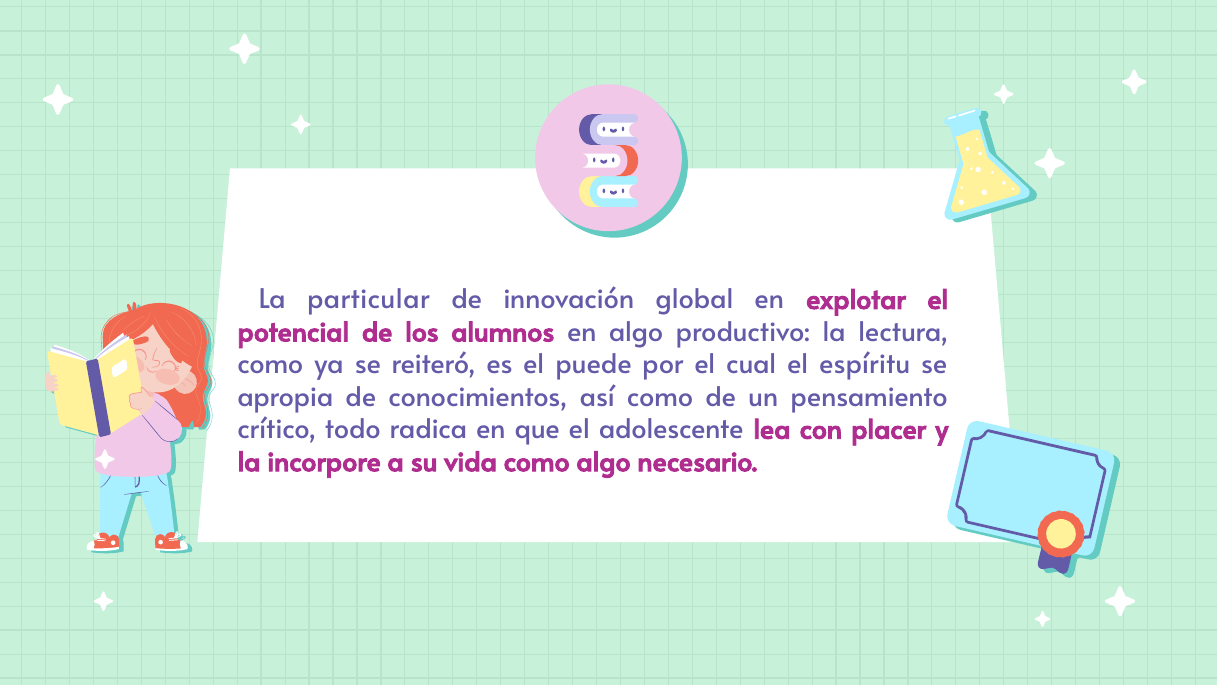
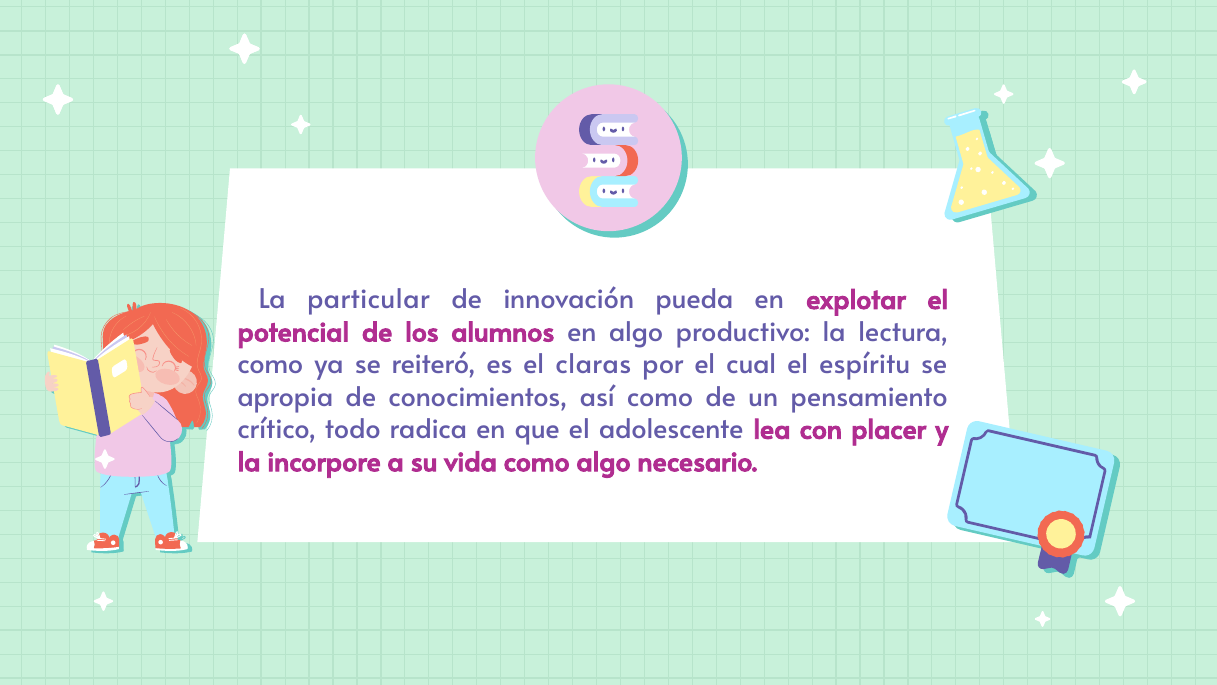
global: global -> pueda
puede: puede -> claras
